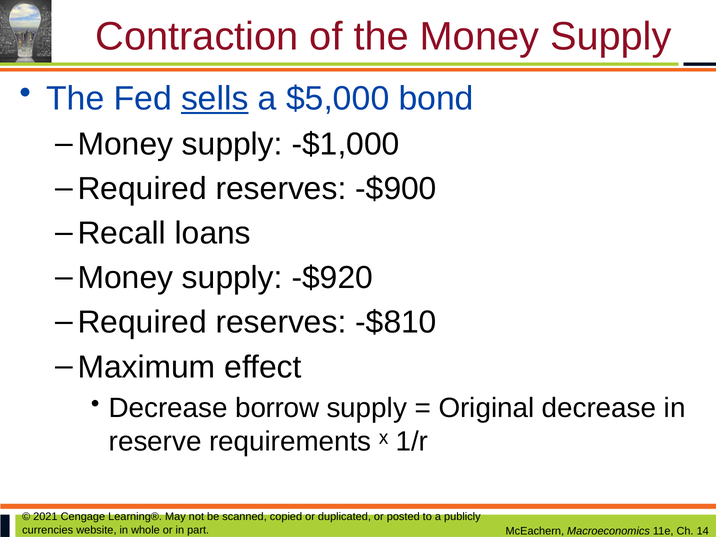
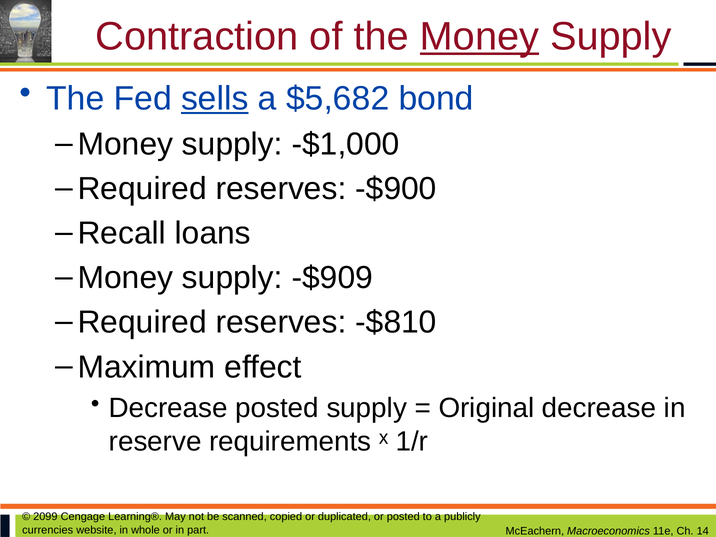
Money at (479, 37) underline: none -> present
$5,000: $5,000 -> $5,682
-$920: -$920 -> -$909
Decrease borrow: borrow -> posted
2021: 2021 -> 2099
